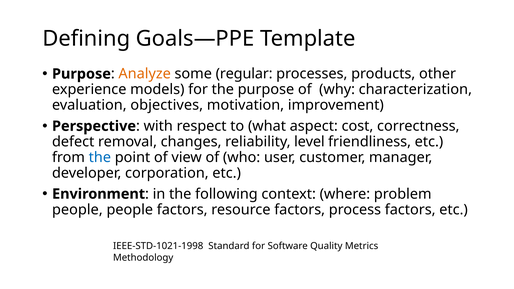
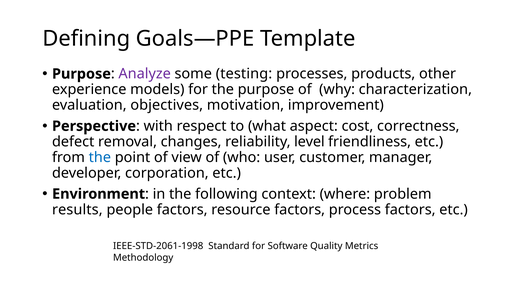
Analyze colour: orange -> purple
regular: regular -> testing
people at (77, 210): people -> results
IEEE-STD-1021-1998: IEEE-STD-1021-1998 -> IEEE-STD-2061-1998
